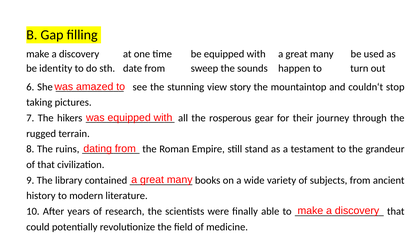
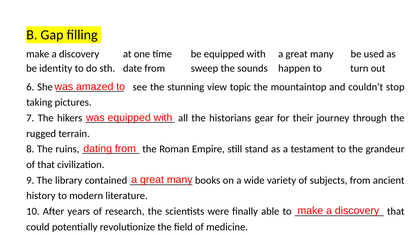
story: story -> topic
rosperous: rosperous -> historians
